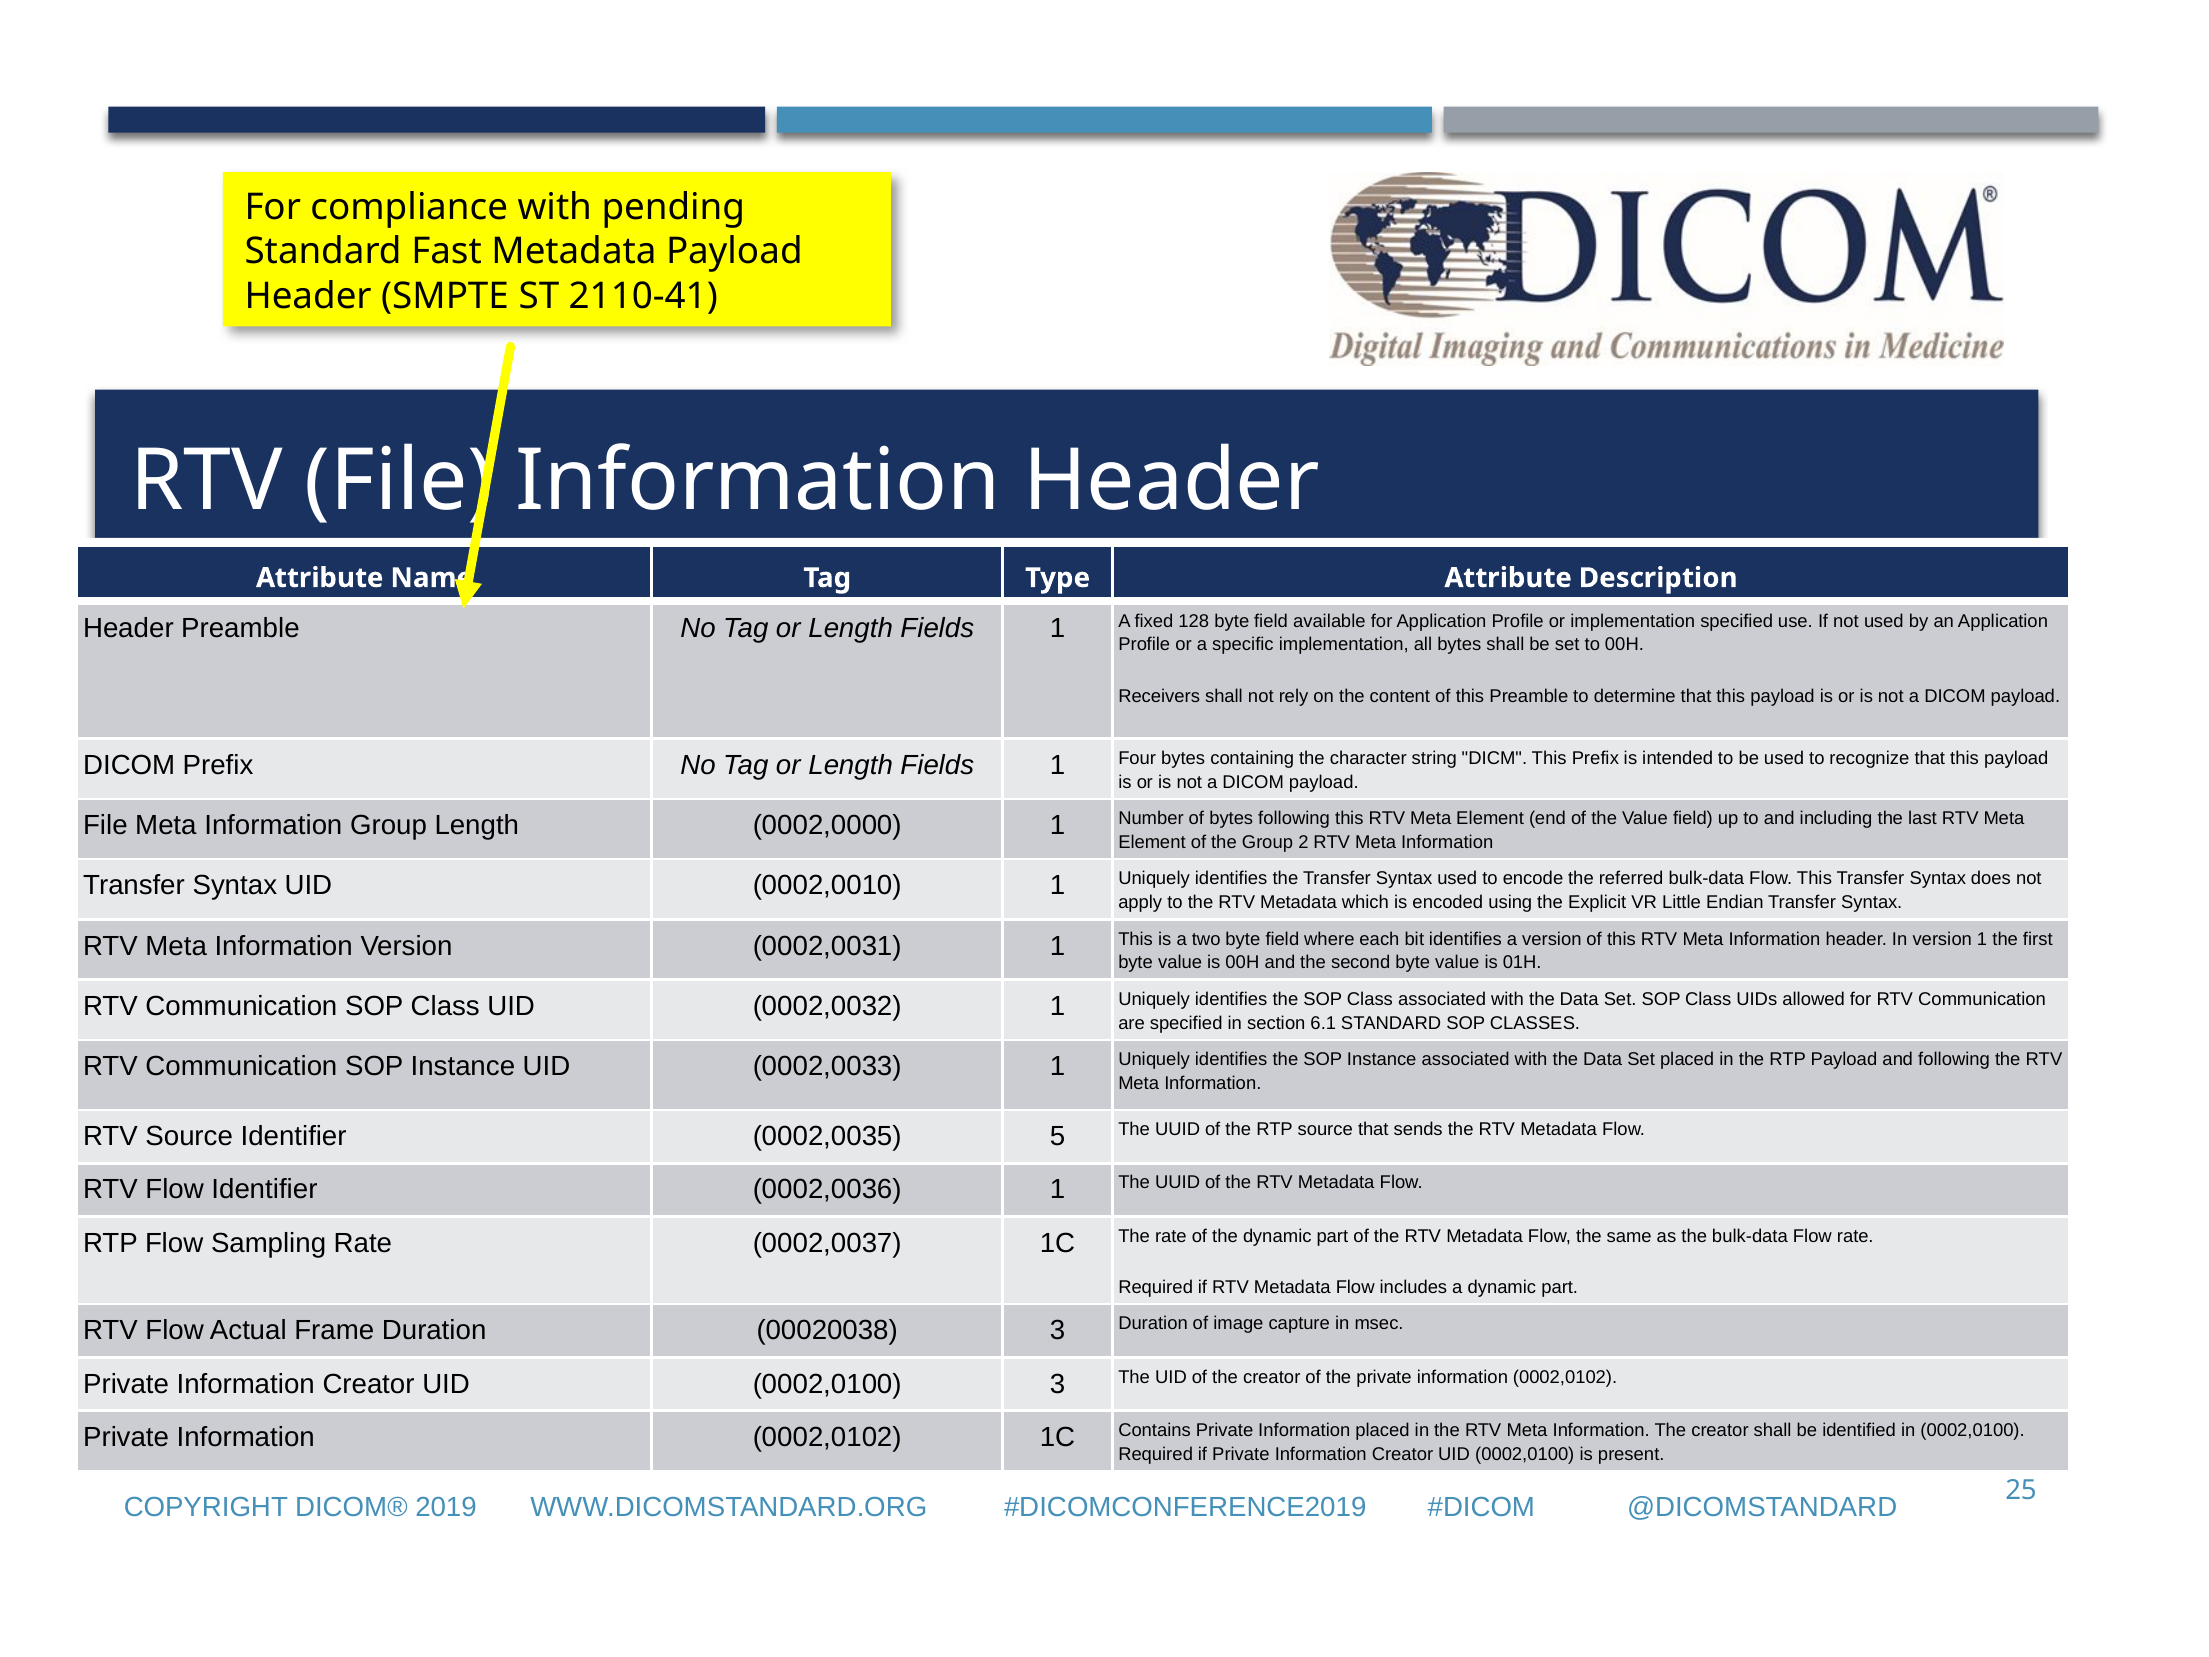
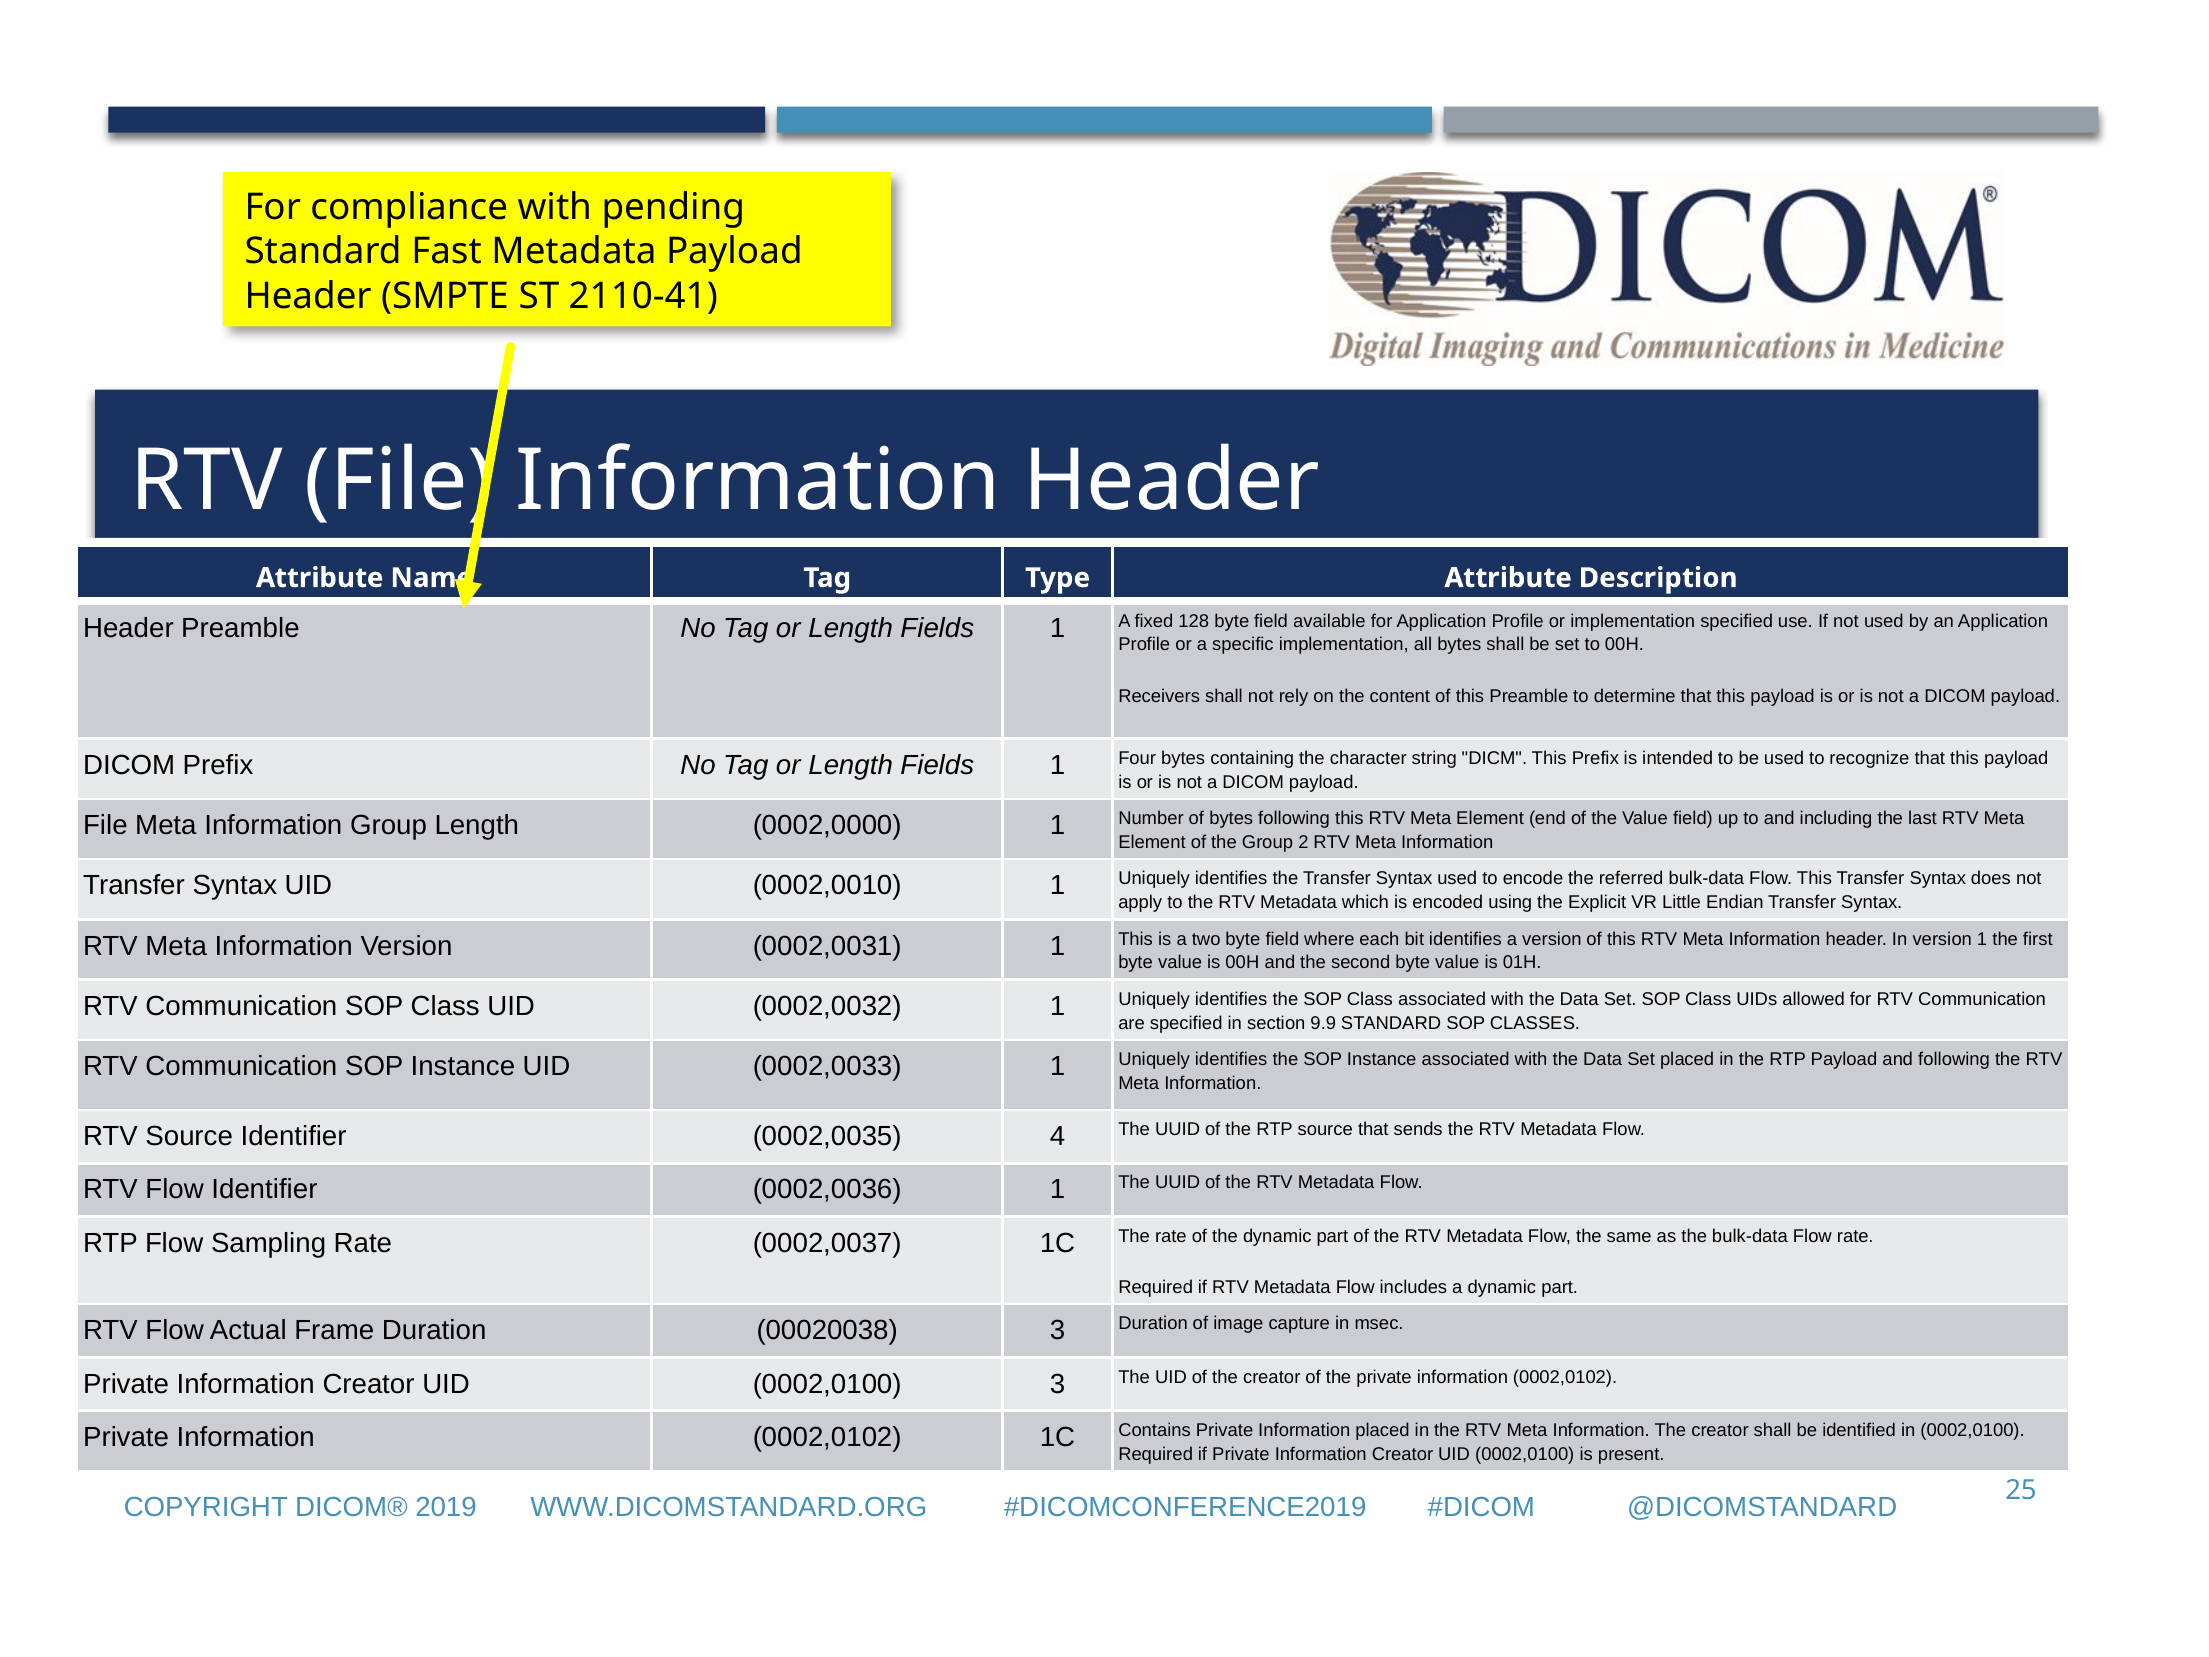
6.1: 6.1 -> 9.9
5: 5 -> 4
